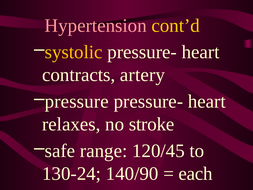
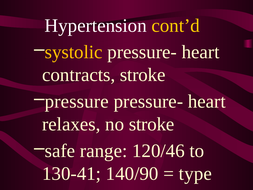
Hypertension colour: pink -> white
contracts artery: artery -> stroke
120/45: 120/45 -> 120/46
130-24: 130-24 -> 130-41
each: each -> type
